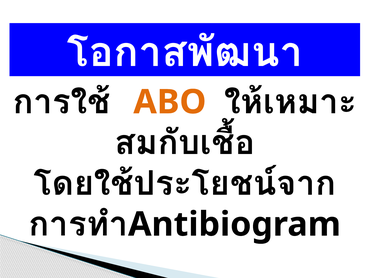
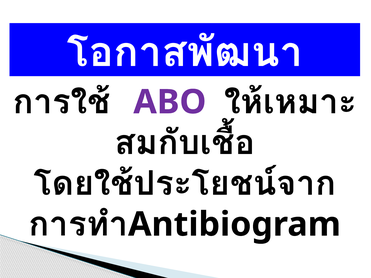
ABO colour: orange -> purple
